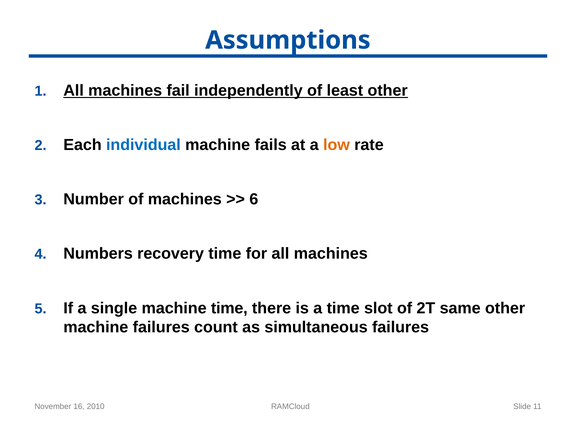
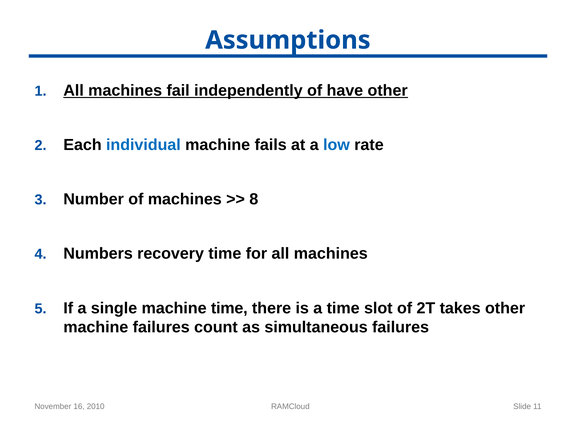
least: least -> have
low colour: orange -> blue
6: 6 -> 8
same: same -> takes
